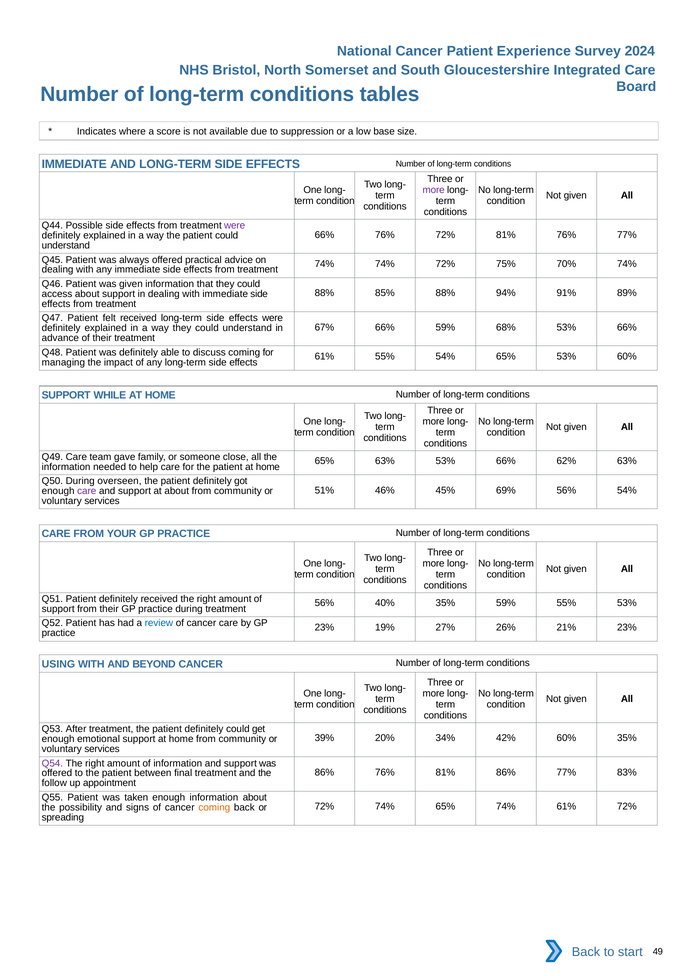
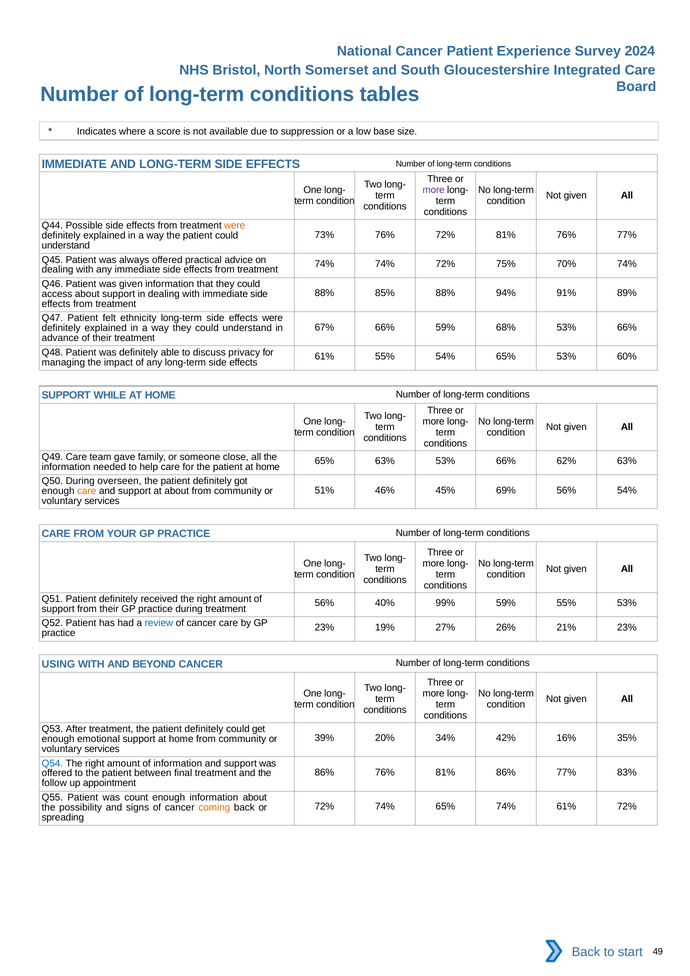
were at (235, 226) colour: purple -> orange
66% at (324, 235): 66% -> 73%
felt received: received -> ethnicity
discuss coming: coming -> privacy
care at (87, 491) colour: purple -> orange
40% 35%: 35% -> 99%
42% 60%: 60% -> 16%
Q54 colour: purple -> blue
taken: taken -> count
